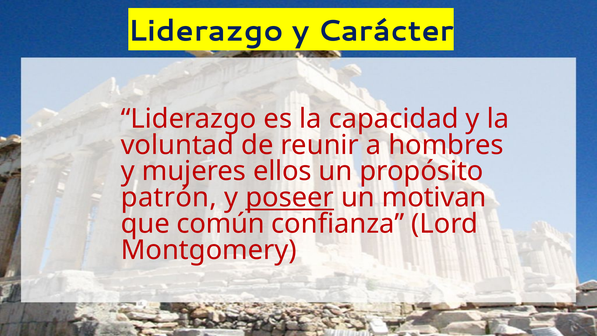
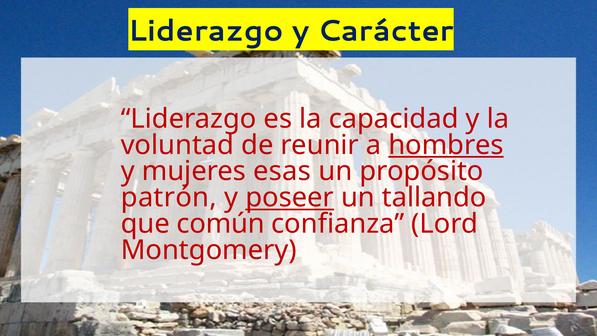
hombres underline: none -> present
ellos: ellos -> esas
motivan: motivan -> tallando
